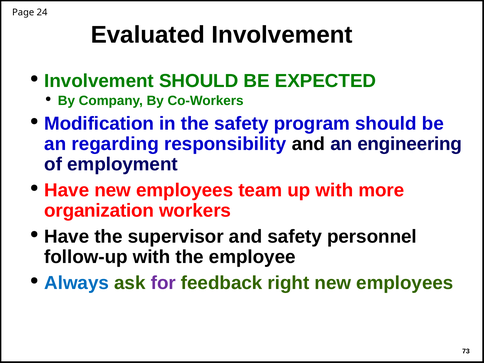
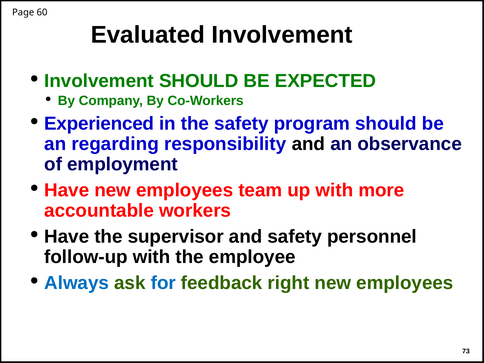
24: 24 -> 60
Modification: Modification -> Experienced
engineering: engineering -> observance
organization: organization -> accountable
for colour: purple -> blue
